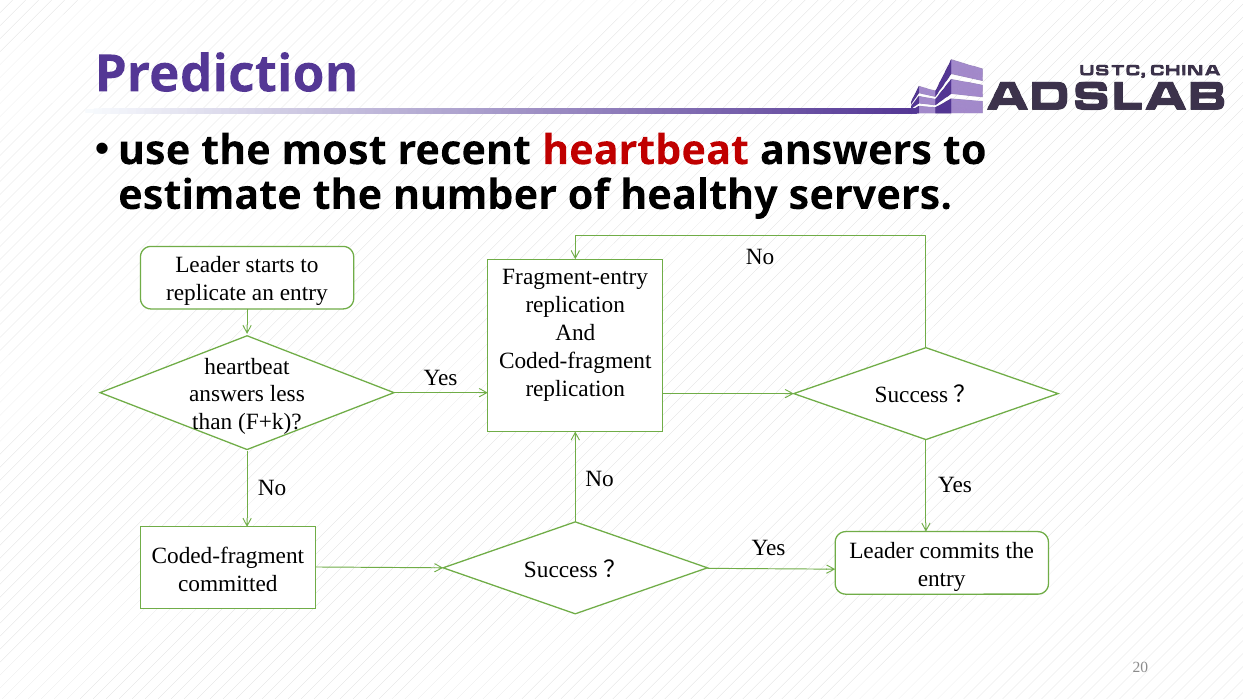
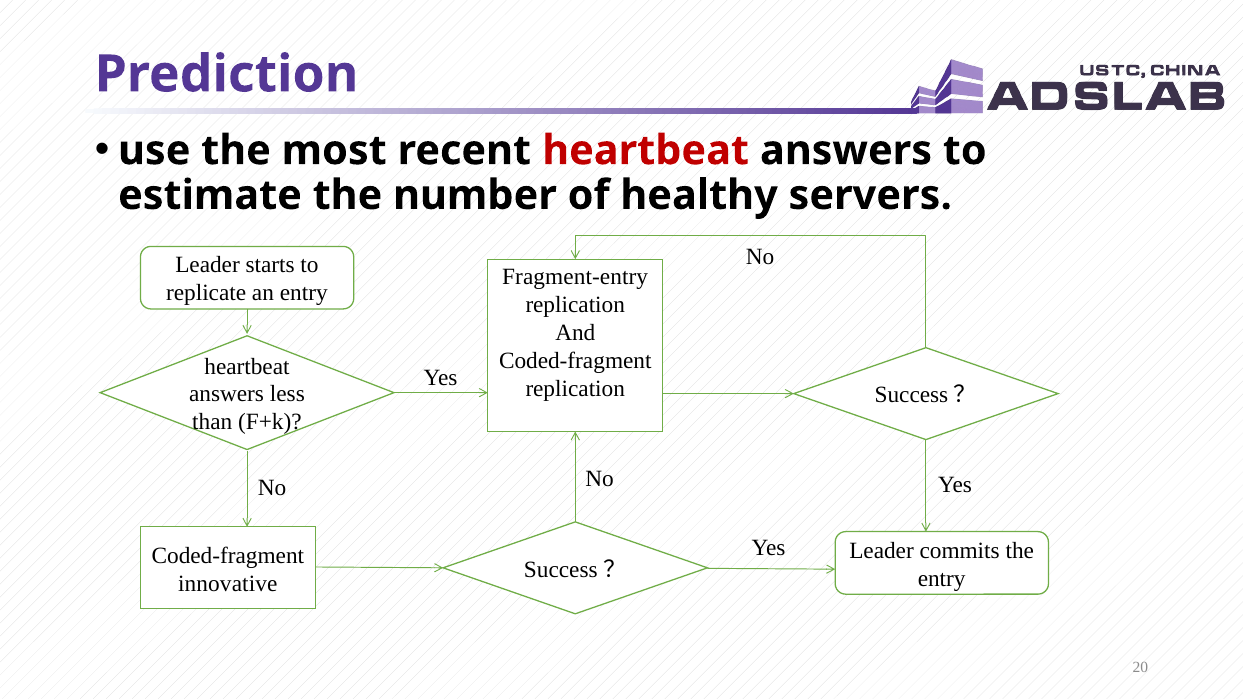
committed: committed -> innovative
